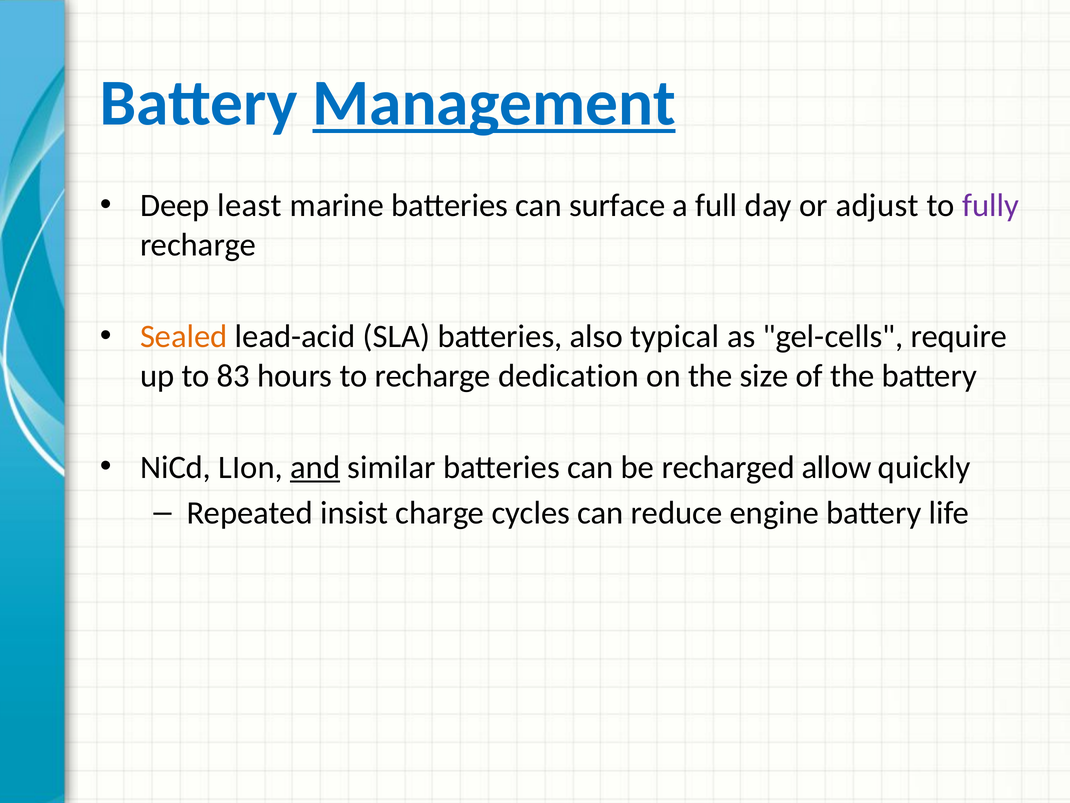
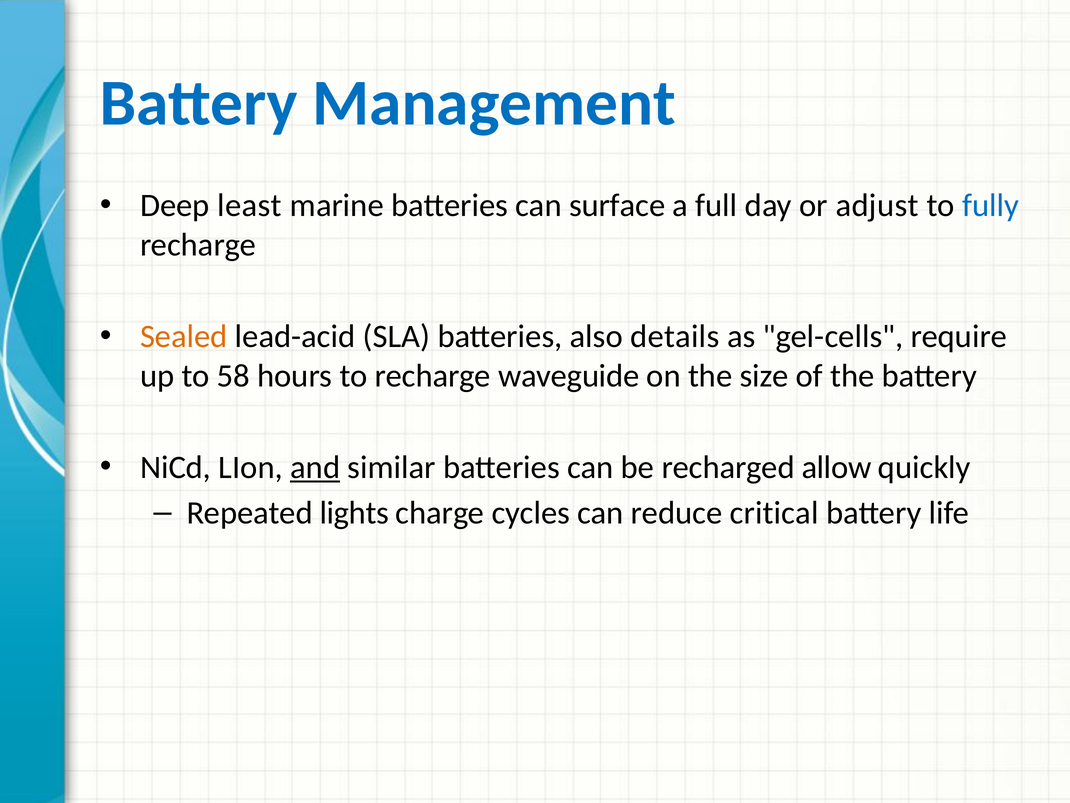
Management underline: present -> none
fully colour: purple -> blue
typical: typical -> details
83: 83 -> 58
dedication: dedication -> waveguide
insist: insist -> lights
engine: engine -> critical
